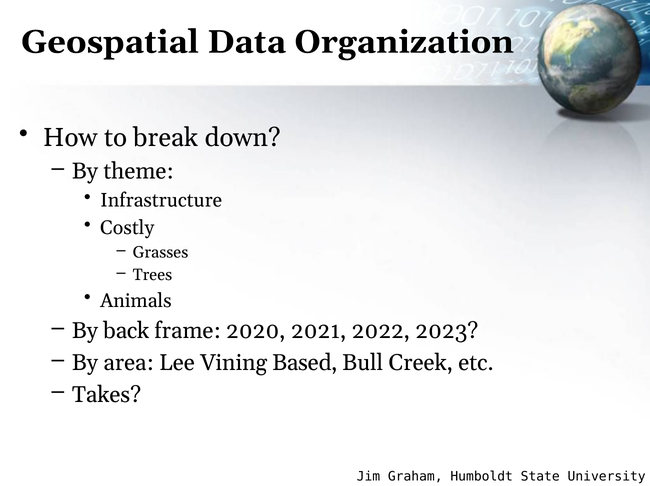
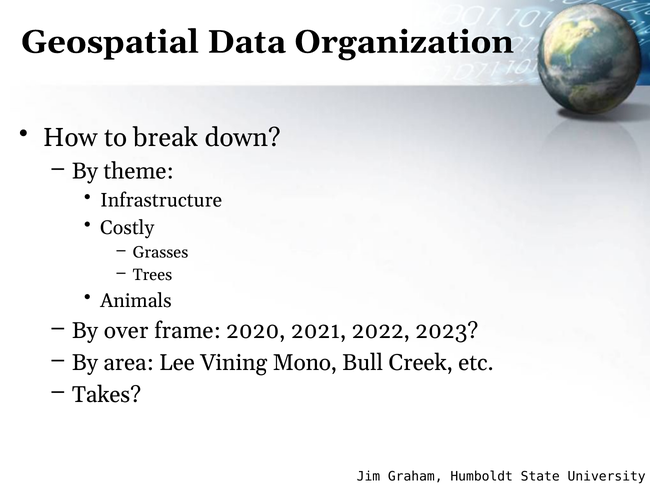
back: back -> over
Based: Based -> Mono
